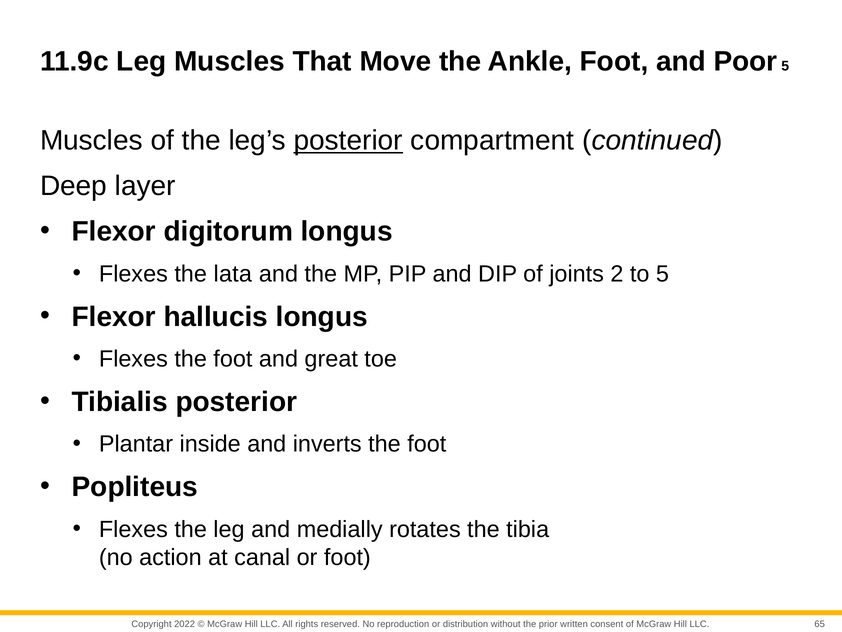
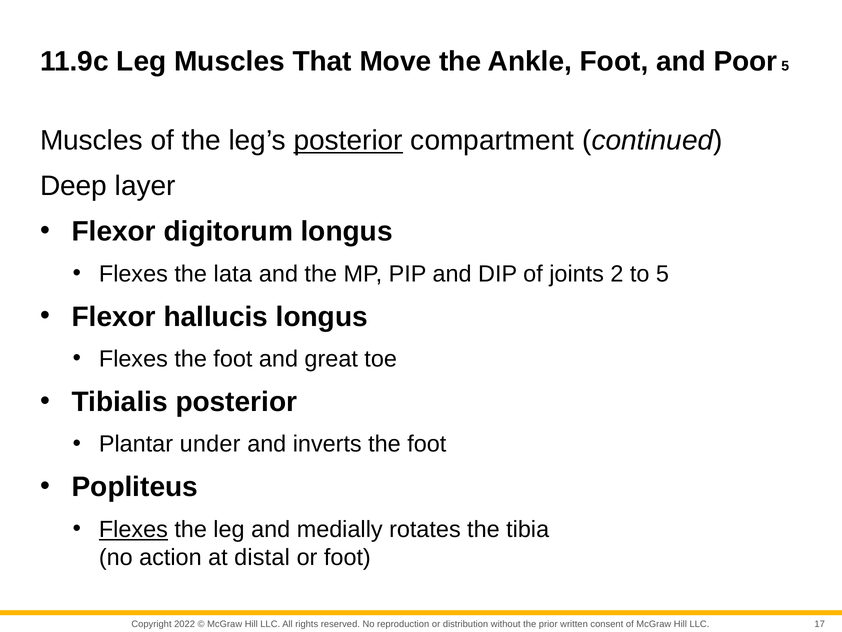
inside: inside -> under
Flexes at (133, 529) underline: none -> present
canal: canal -> distal
65: 65 -> 17
